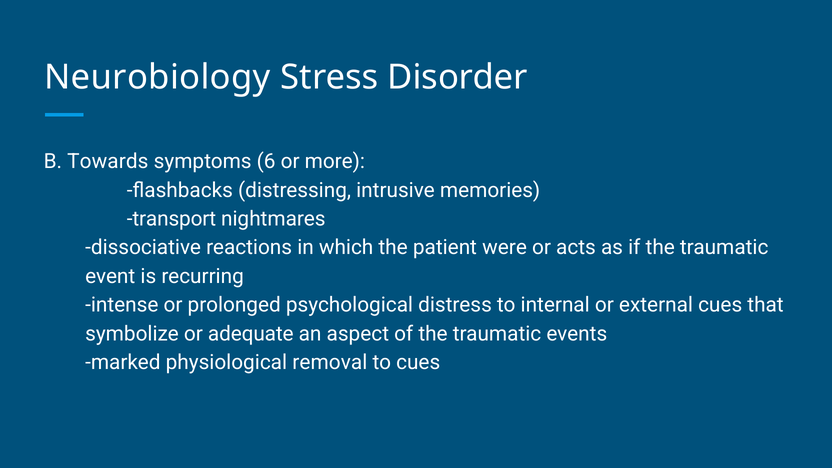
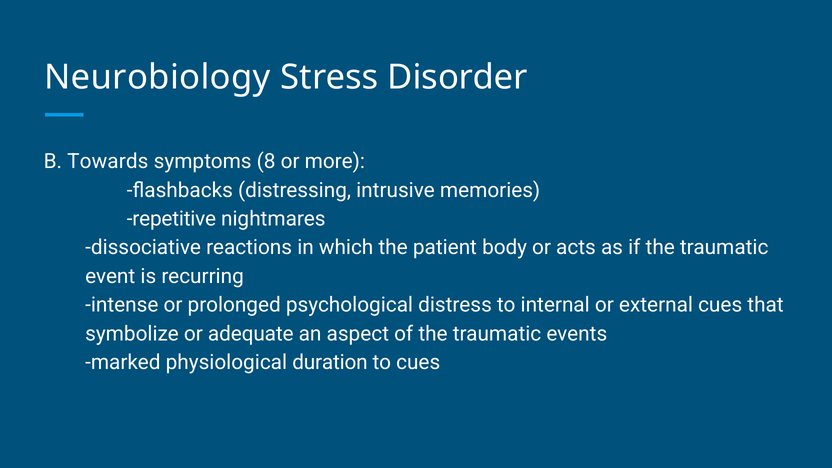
6: 6 -> 8
transport: transport -> repetitive
were: were -> body
removal: removal -> duration
